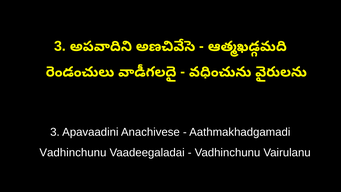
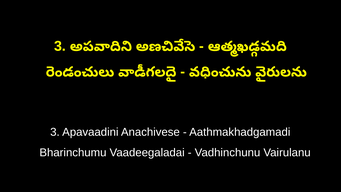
Vadhinchunu at (73, 153): Vadhinchunu -> Bharinchumu
